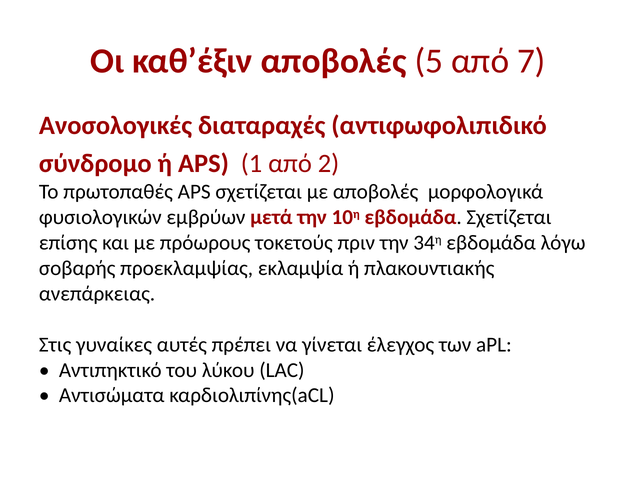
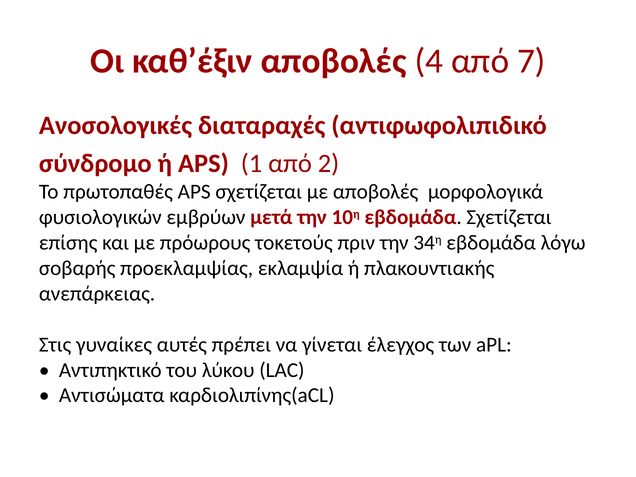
5: 5 -> 4
